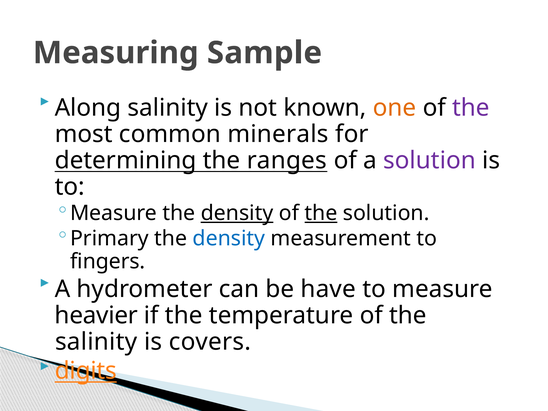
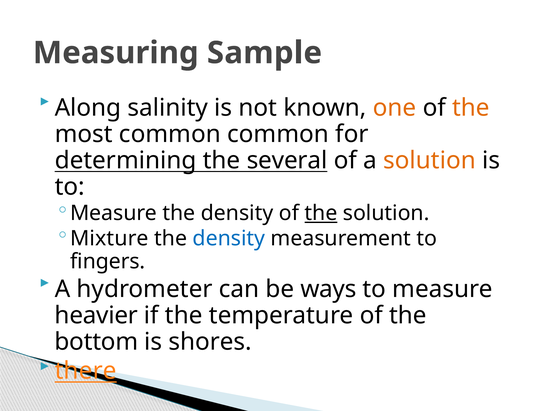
the at (471, 108) colour: purple -> orange
common minerals: minerals -> common
ranges: ranges -> several
solution at (430, 160) colour: purple -> orange
density at (237, 213) underline: present -> none
Primary: Primary -> Mixture
have: have -> ways
salinity at (96, 342): salinity -> bottom
covers: covers -> shores
digits: digits -> there
